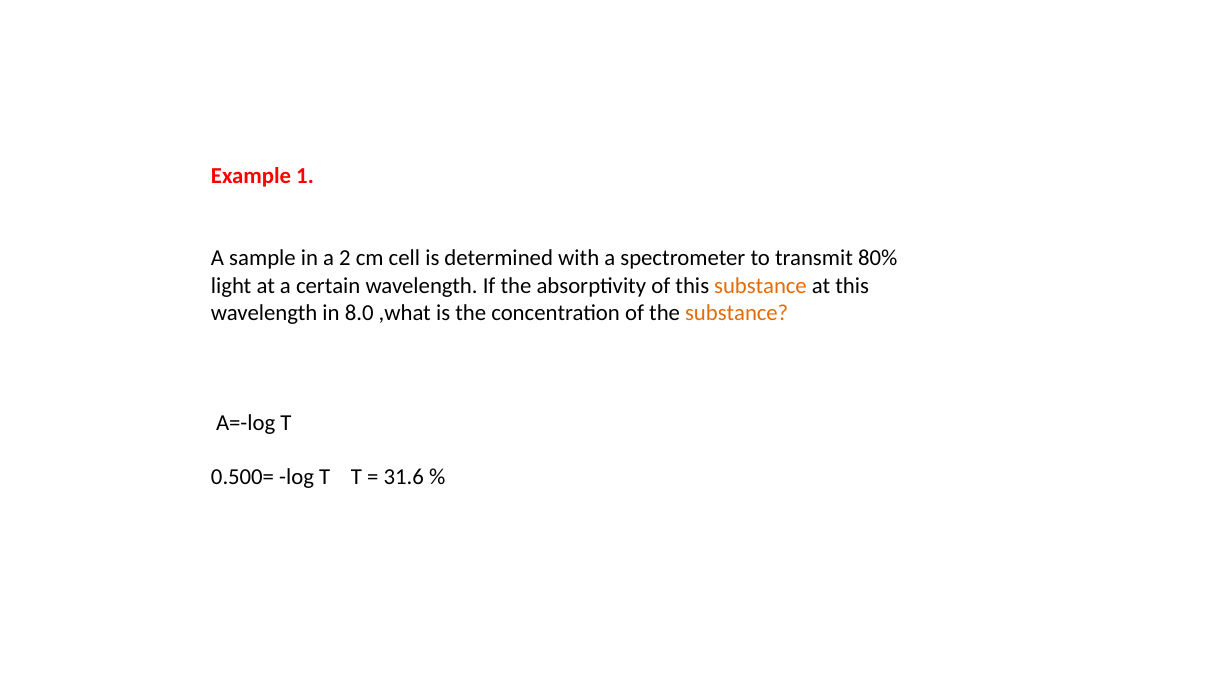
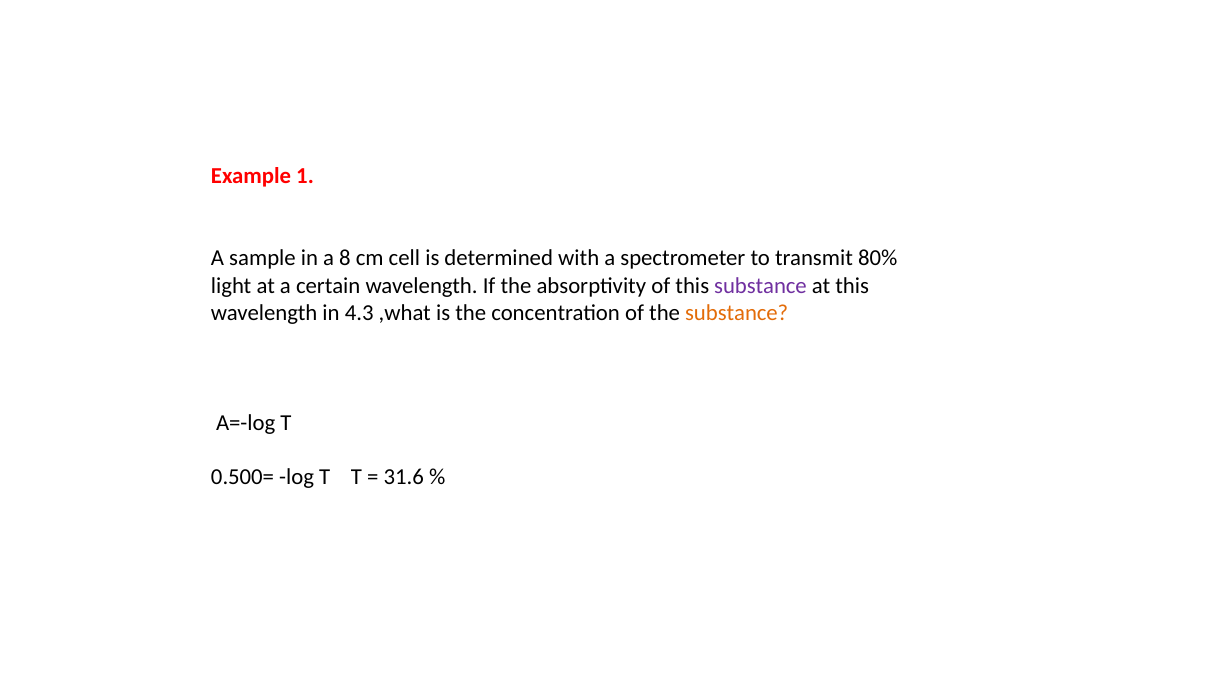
2: 2 -> 8
substance at (760, 286) colour: orange -> purple
8.0: 8.0 -> 4.3
